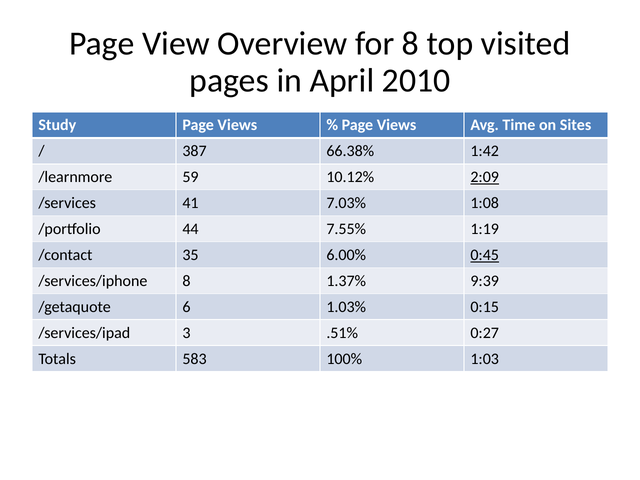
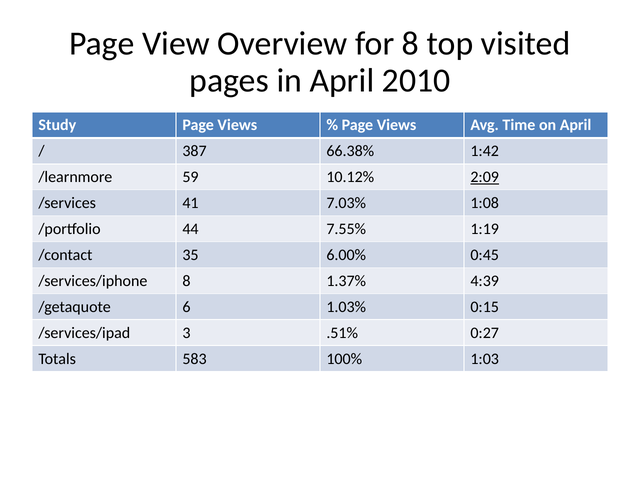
on Sites: Sites -> April
0:45 underline: present -> none
9:39: 9:39 -> 4:39
